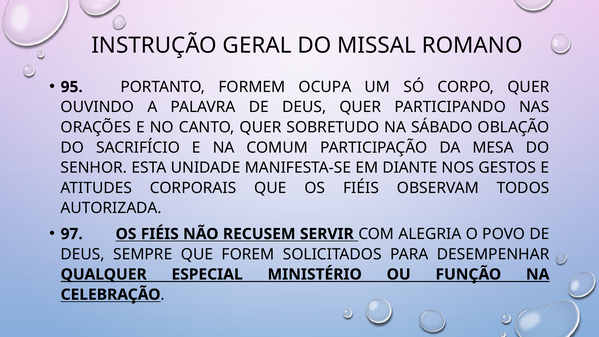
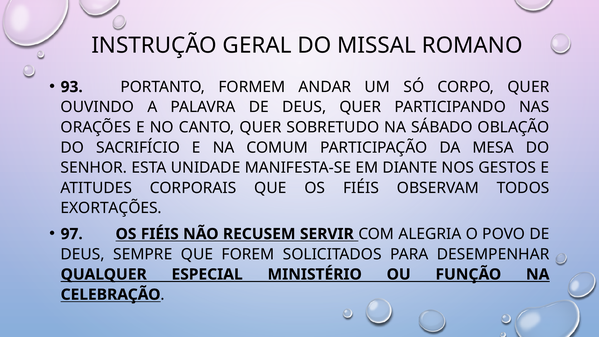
95: 95 -> 93
OCUPA: OCUPA -> ANDAR
AUTORIZADA: AUTORIZADA -> EXORTAÇÕES
